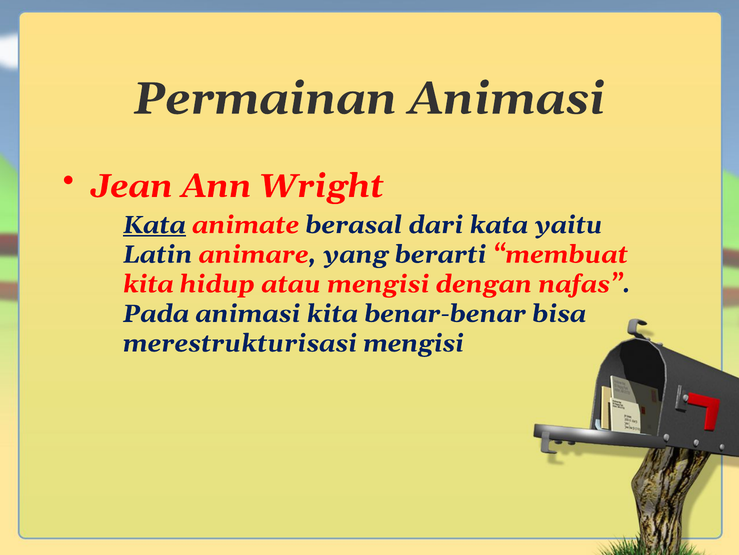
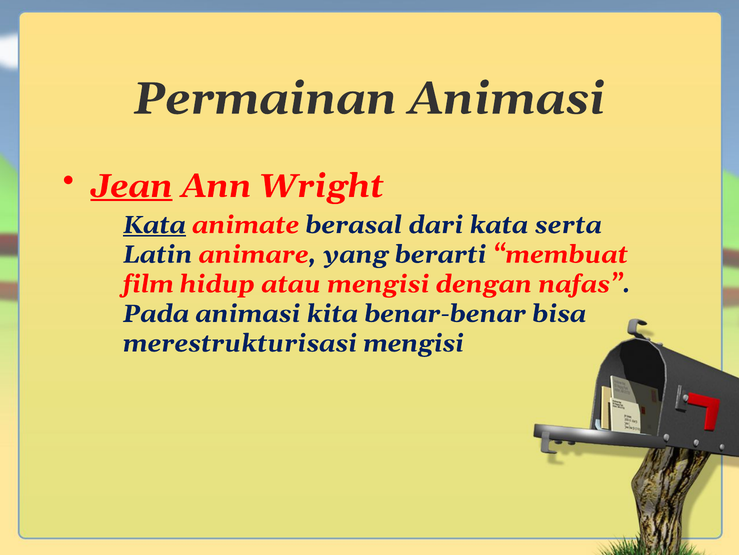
Jean underline: none -> present
yaitu: yaitu -> serta
kita at (148, 284): kita -> film
